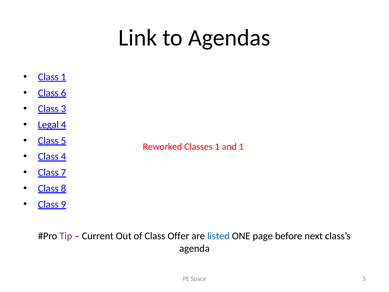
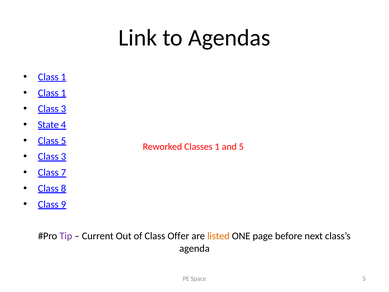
6 at (64, 93): 6 -> 1
Legal: Legal -> State
and 1: 1 -> 5
4 at (64, 156): 4 -> 3
listed colour: blue -> orange
